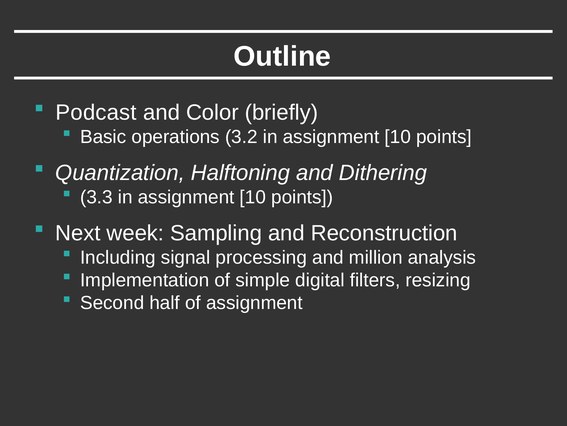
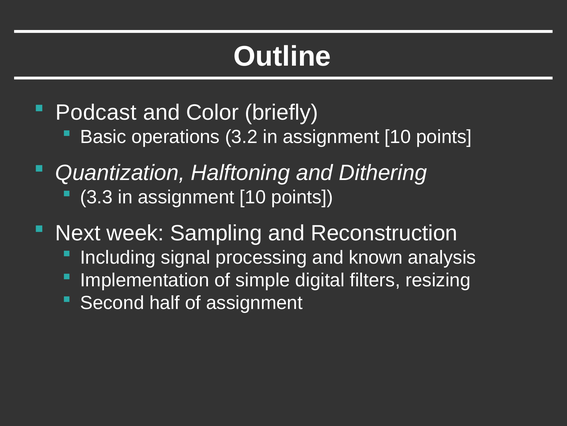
million: million -> known
